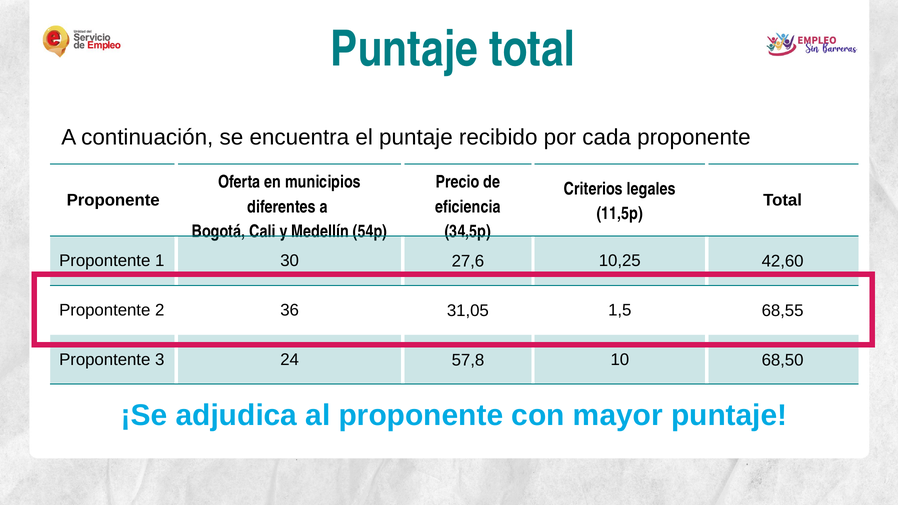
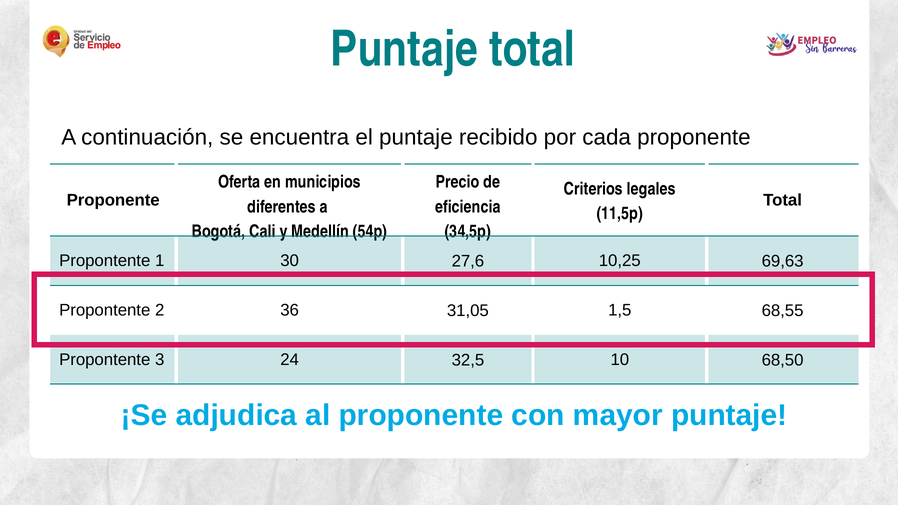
42,60: 42,60 -> 69,63
57,8: 57,8 -> 32,5
